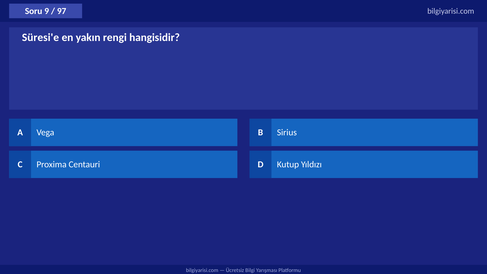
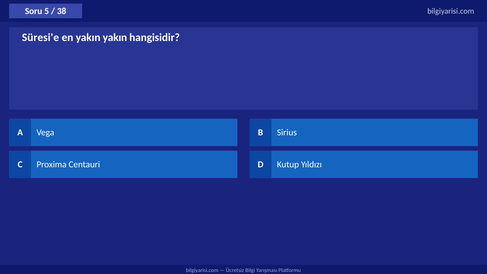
9: 9 -> 5
97: 97 -> 38
yakın rengi: rengi -> yakın
